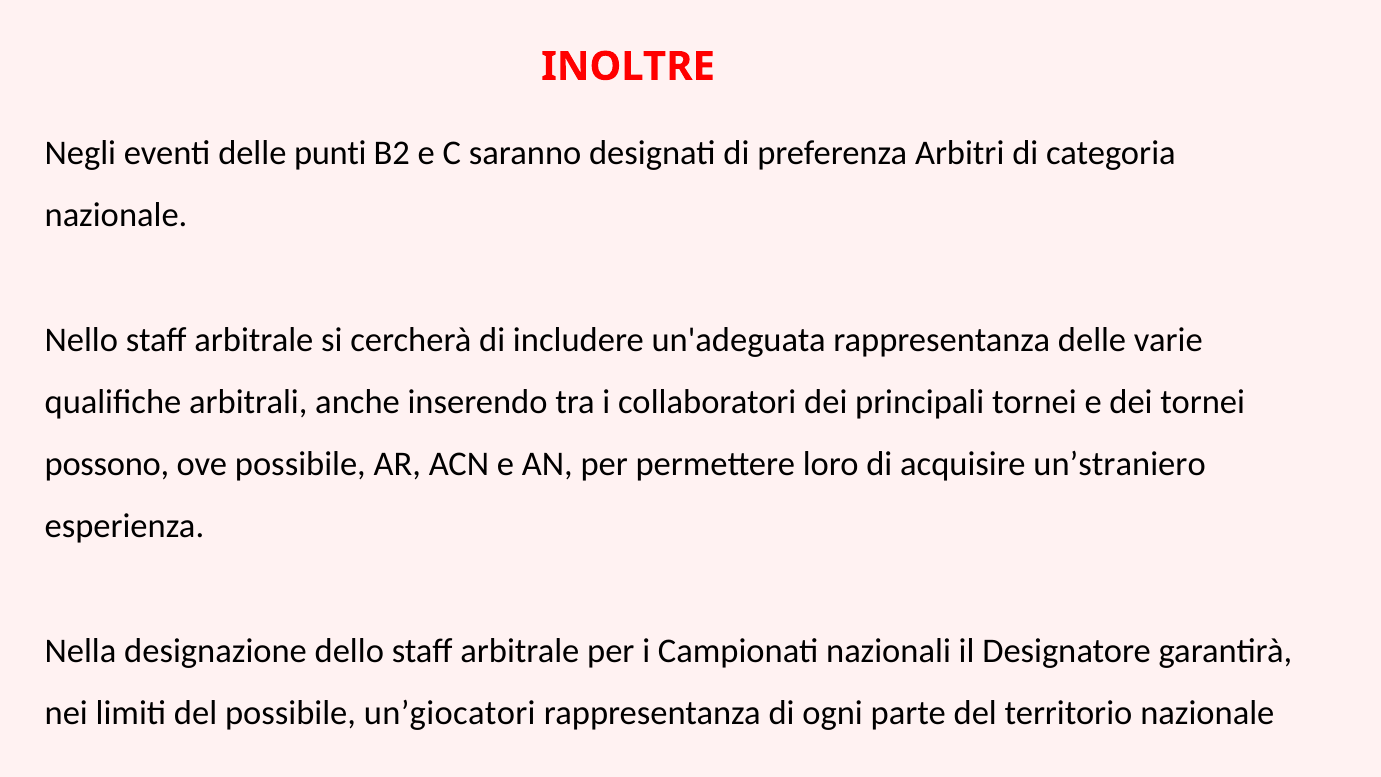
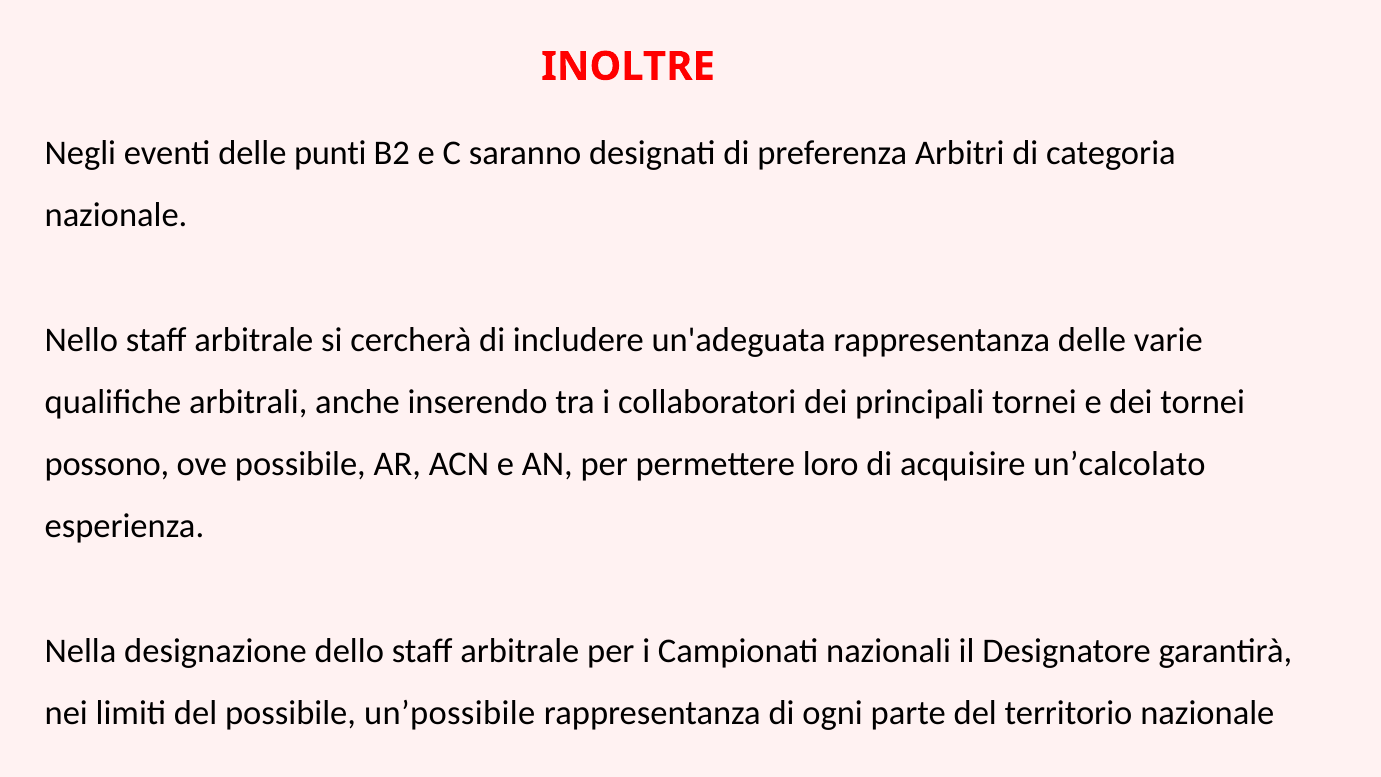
un’straniero: un’straniero -> un’calcolato
un’giocatori: un’giocatori -> un’possibile
